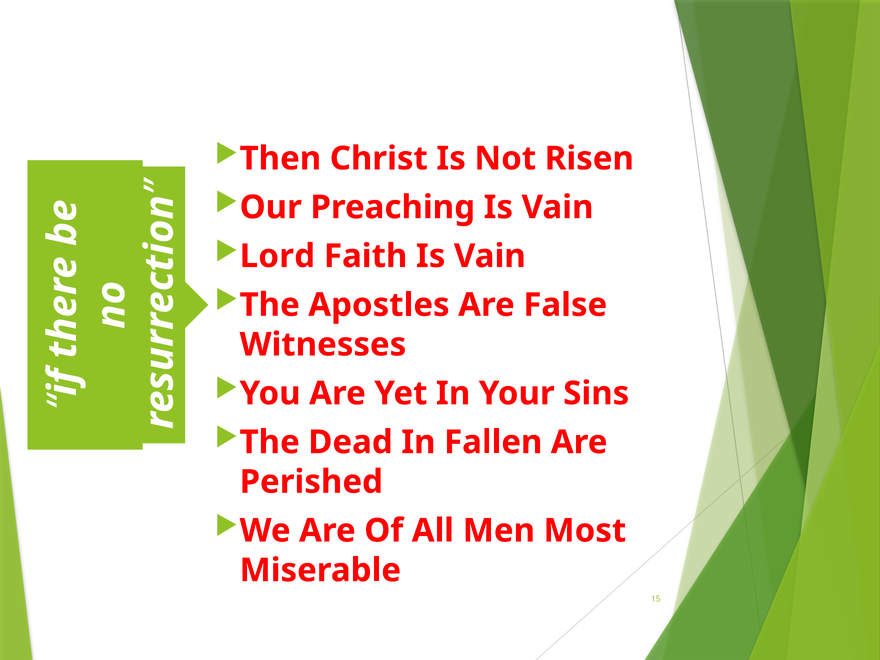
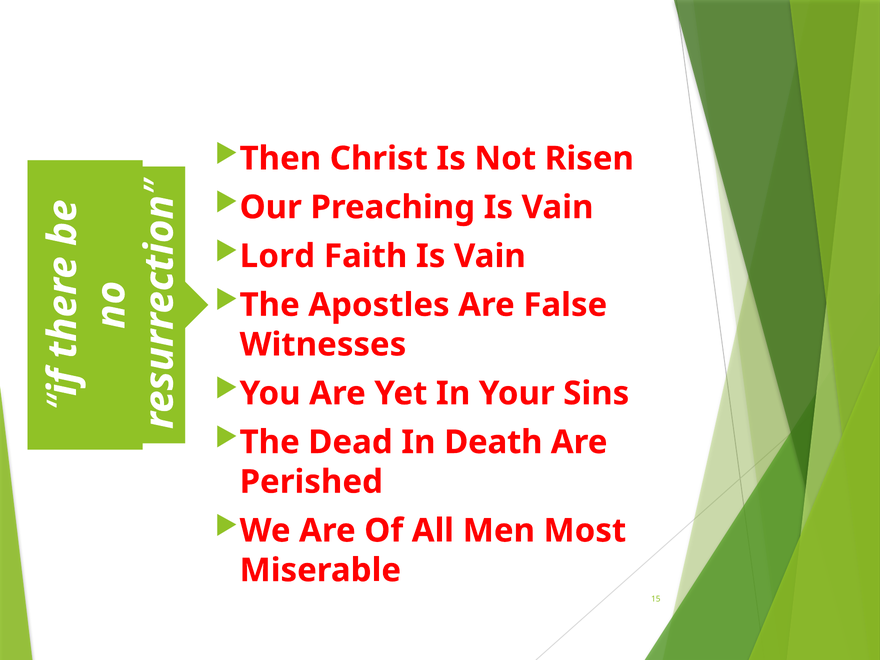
Fallen: Fallen -> Death
